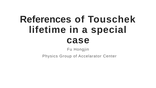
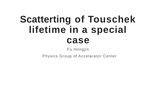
References: References -> Scatterting
